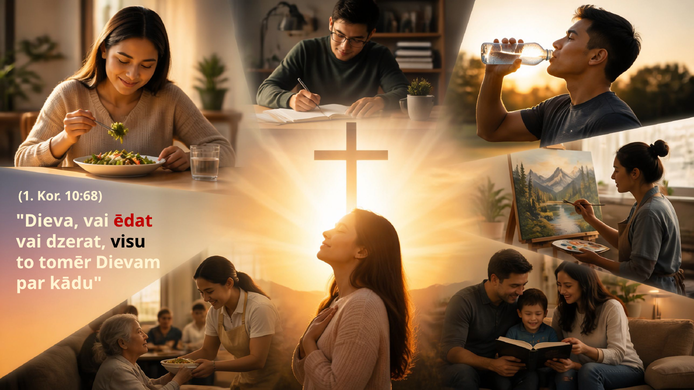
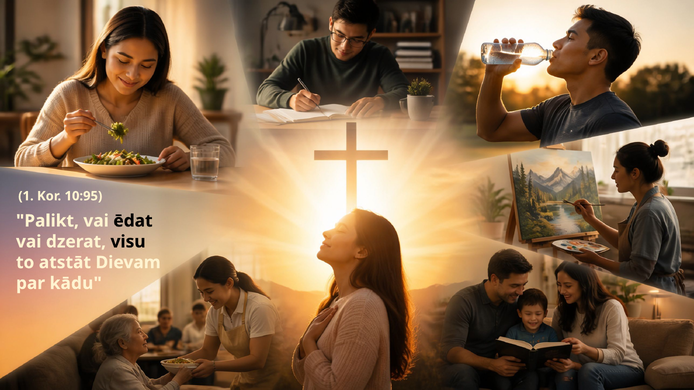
10:68: 10:68 -> 10:95
Dieva: Dieva -> Palikt
ēdat colour: red -> black
tomēr: tomēr -> atstāt
